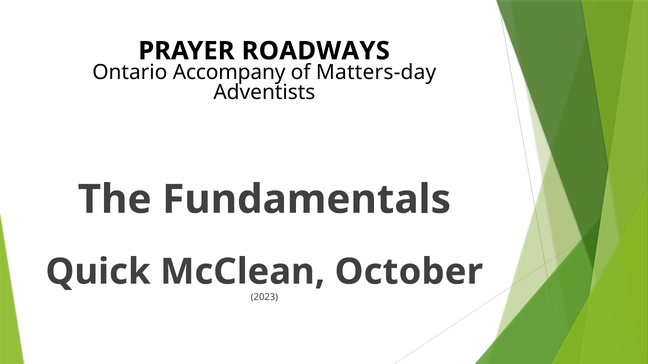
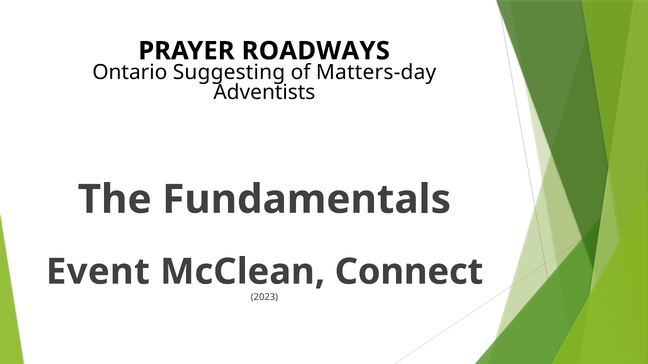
Accompany: Accompany -> Suggesting
Quick: Quick -> Event
October: October -> Connect
